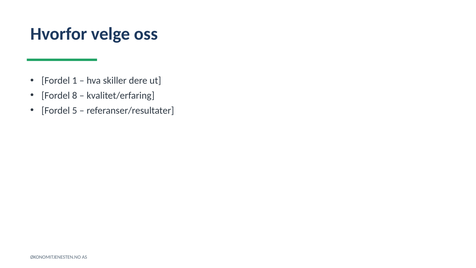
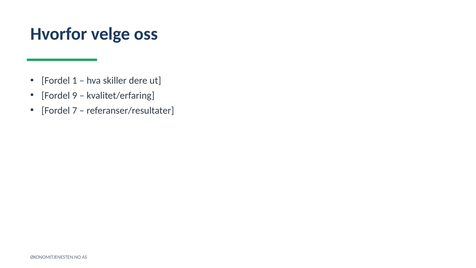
8: 8 -> 9
5: 5 -> 7
